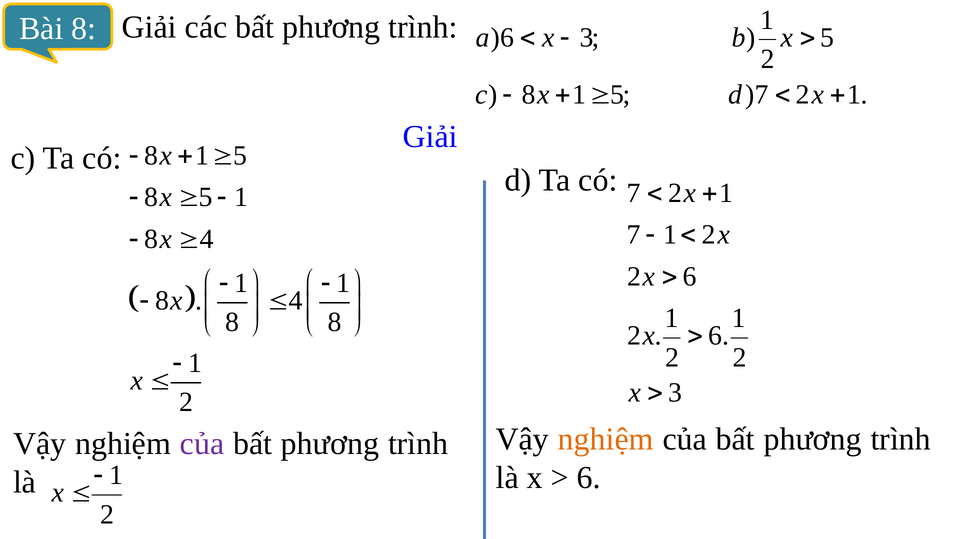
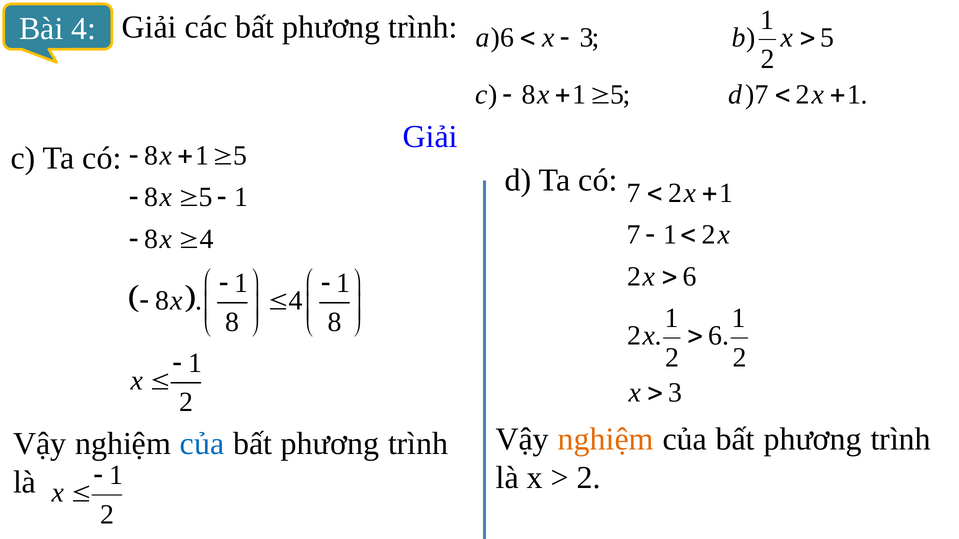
Bài 8: 8 -> 4
của at (202, 444) colour: purple -> blue
6 at (589, 478): 6 -> 2
